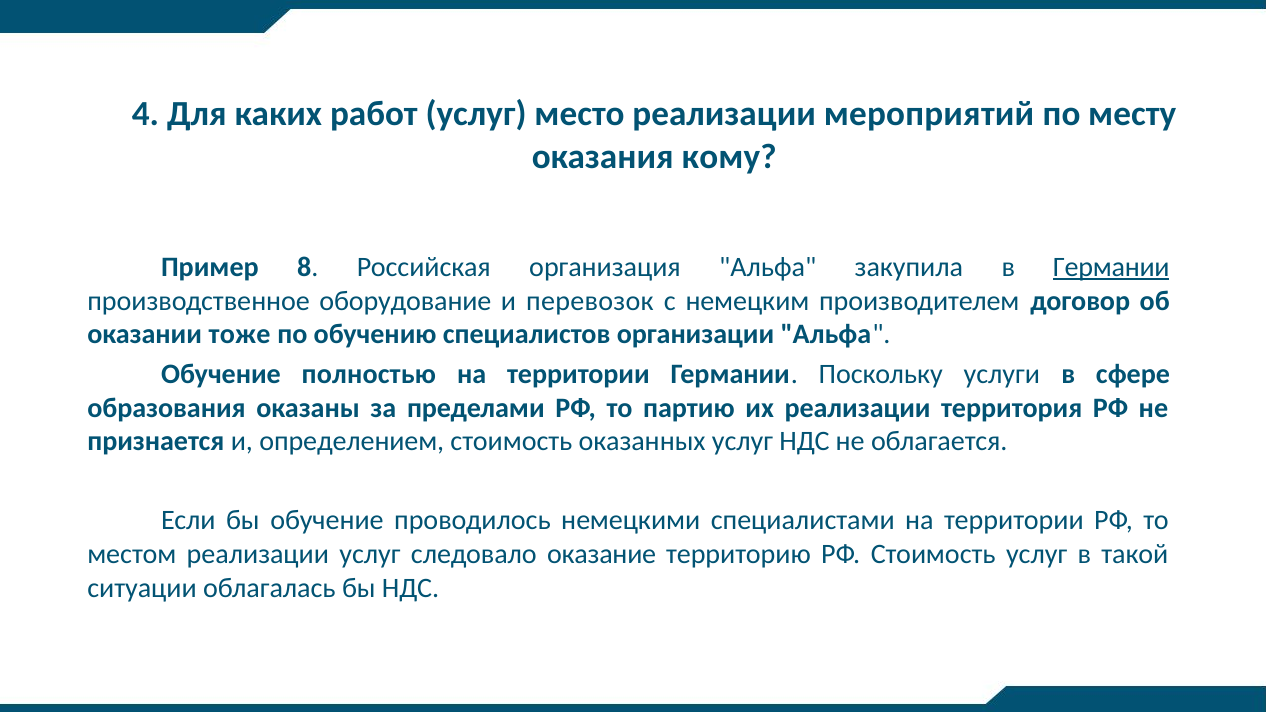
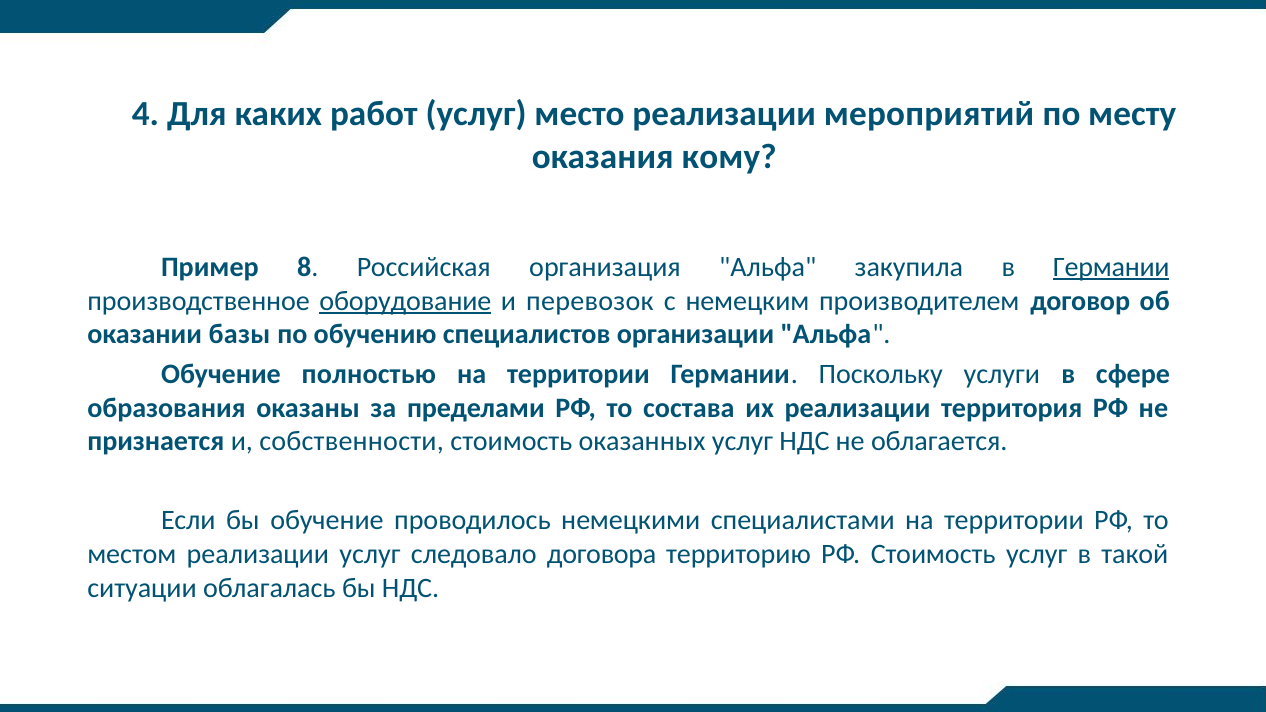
оборудование underline: none -> present
тоже: тоже -> базы
партию: партию -> состава
определением: определением -> собственности
оказание: оказание -> договора
